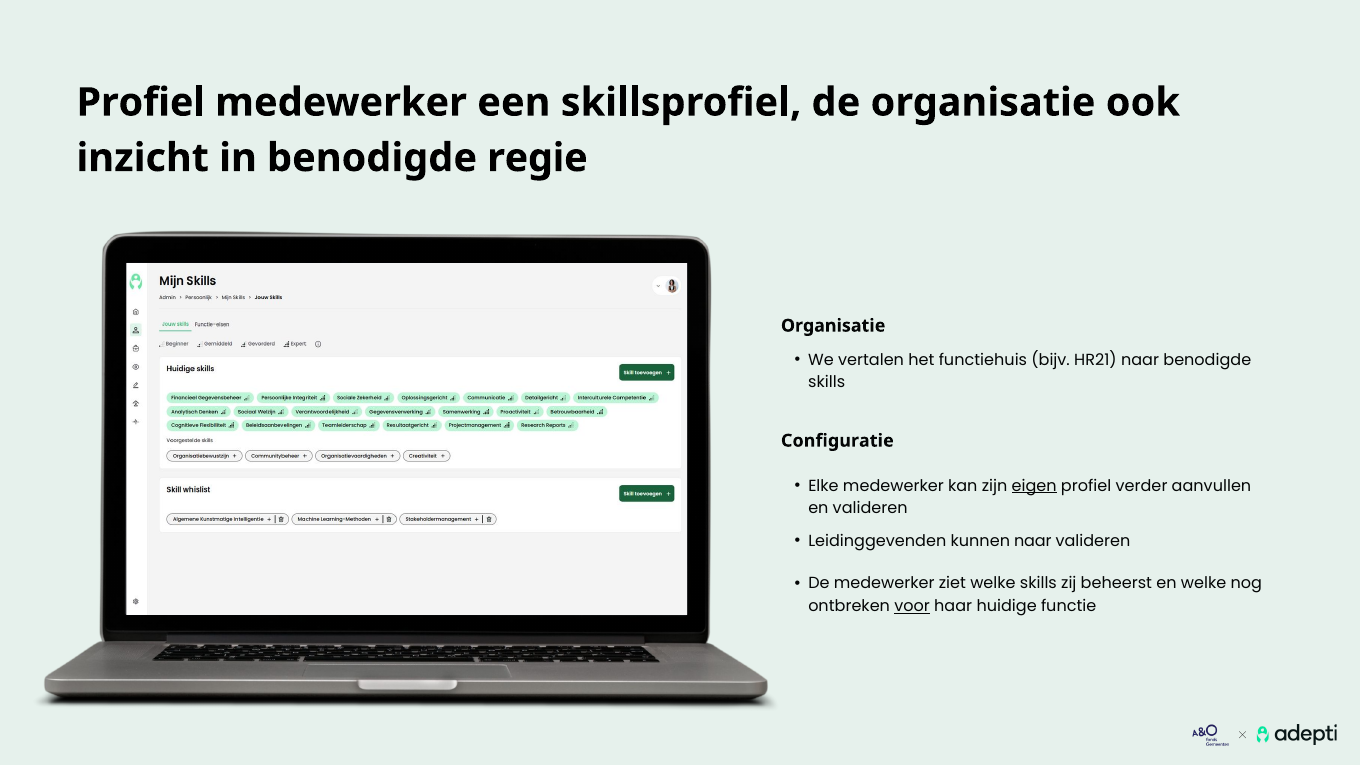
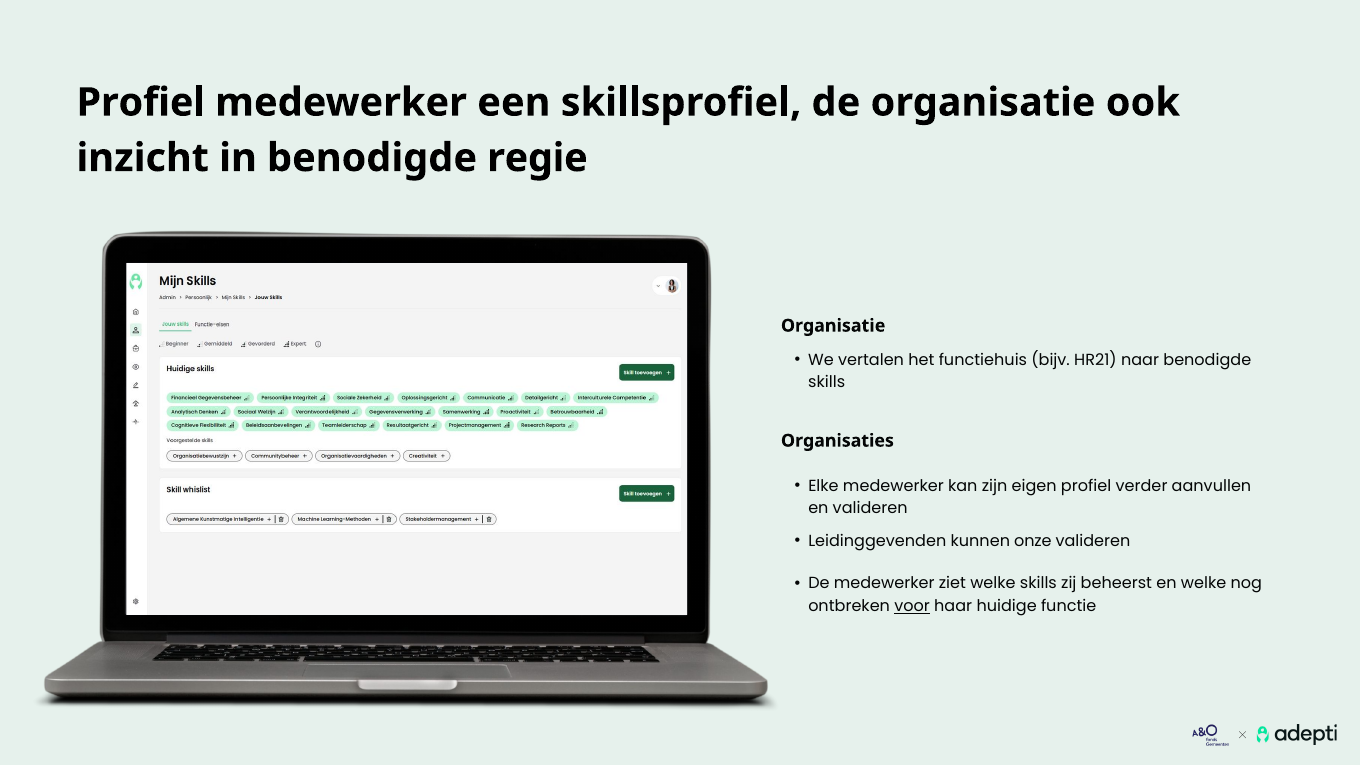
Configuratie: Configuratie -> Organisaties
eigen underline: present -> none
kunnen naar: naar -> onze
